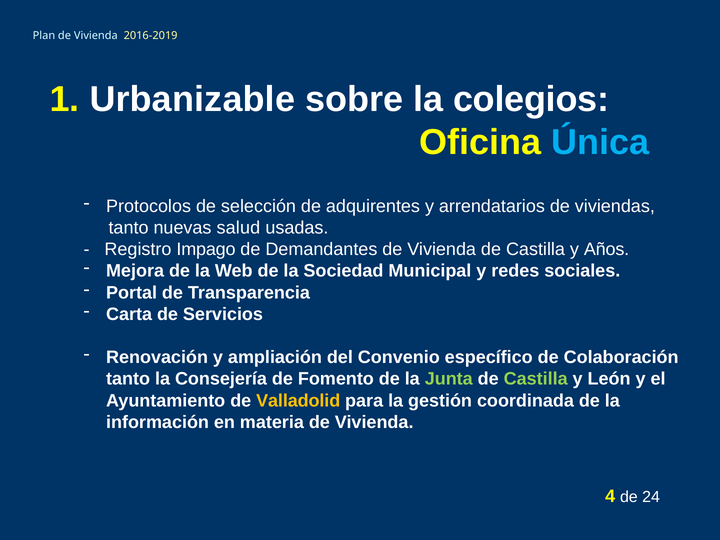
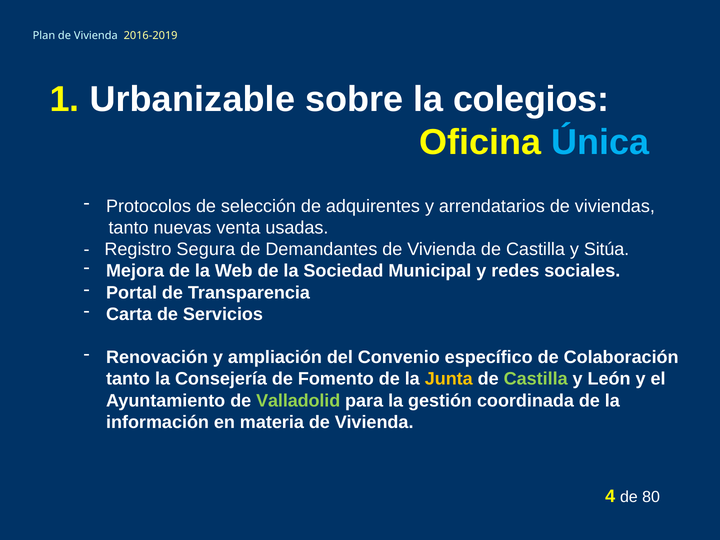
salud: salud -> venta
Impago: Impago -> Segura
Años: Años -> Sitúa
Junta colour: light green -> yellow
Valladolid colour: yellow -> light green
24: 24 -> 80
